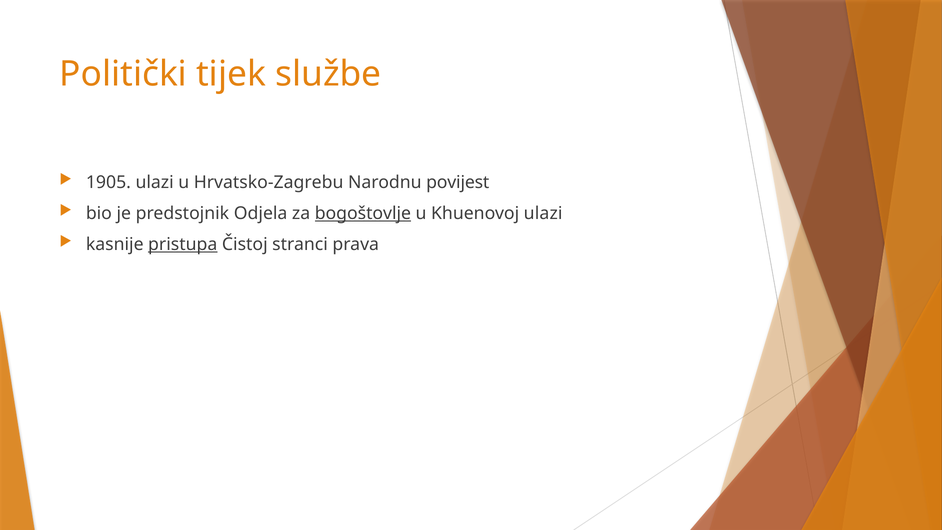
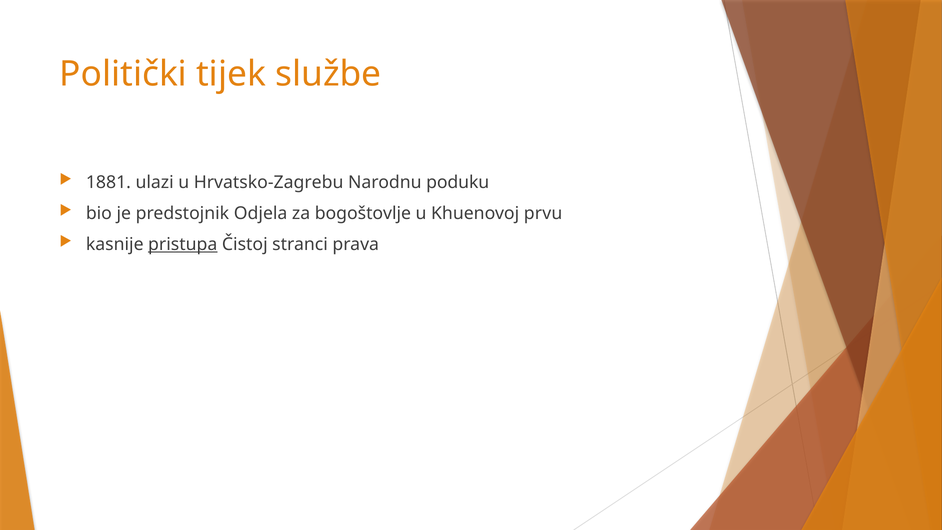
1905: 1905 -> 1881
povijest: povijest -> poduku
bogoštovlje underline: present -> none
Khuenovoj ulazi: ulazi -> prvu
